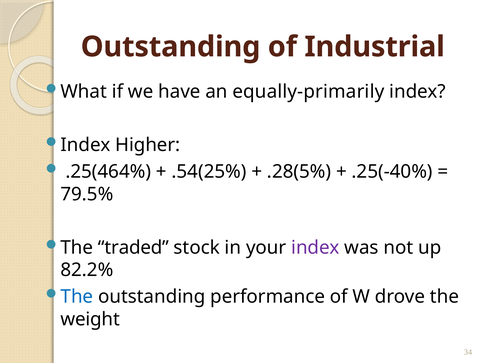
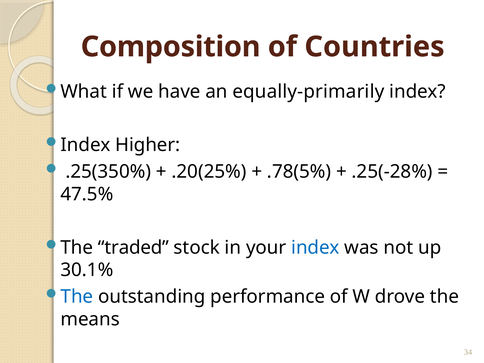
Outstanding at (171, 47): Outstanding -> Composition
Industrial: Industrial -> Countries
.25(464%: .25(464% -> .25(350%
.54(25%: .54(25% -> .20(25%
.28(5%: .28(5% -> .78(5%
.25(-40%: .25(-40% -> .25(-28%
79.5%: 79.5% -> 47.5%
index at (315, 247) colour: purple -> blue
82.2%: 82.2% -> 30.1%
weight: weight -> means
